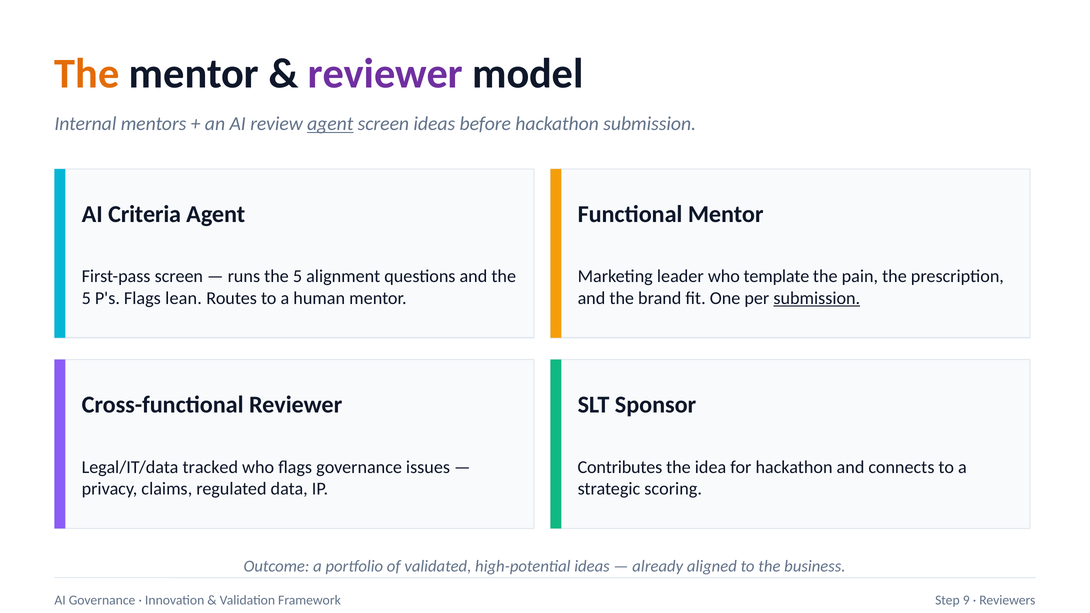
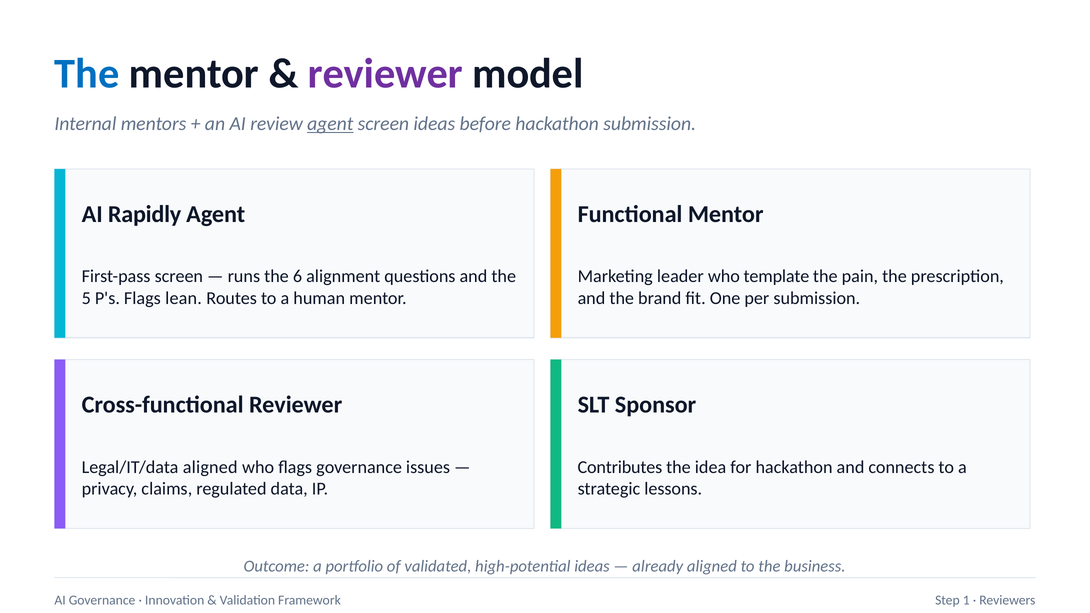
The at (87, 74) colour: orange -> blue
Criteria: Criteria -> Rapidly
runs the 5: 5 -> 6
submission at (817, 298) underline: present -> none
Legal/IT/data tracked: tracked -> aligned
scoring: scoring -> lessons
9: 9 -> 1
